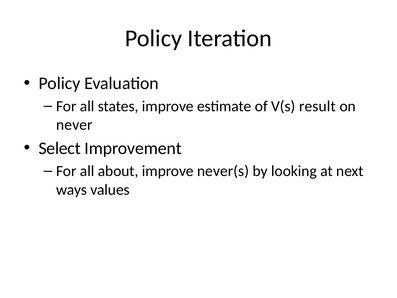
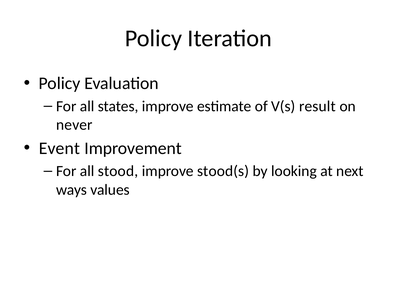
Select: Select -> Event
about: about -> stood
never(s: never(s -> stood(s
